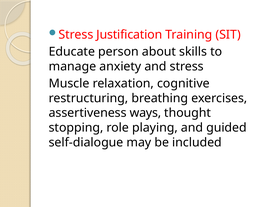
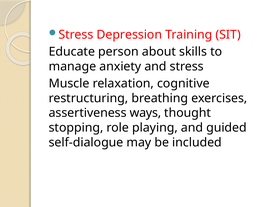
Justification: Justification -> Depression
